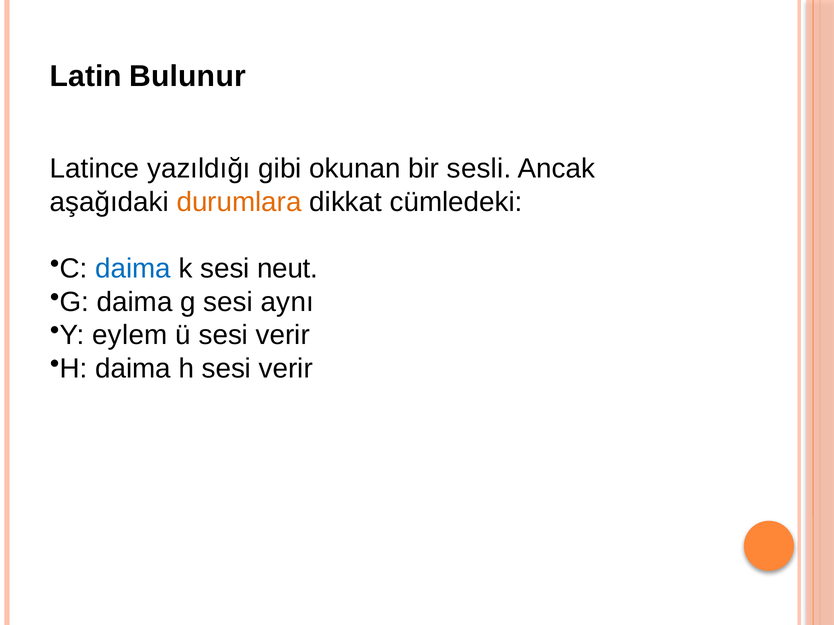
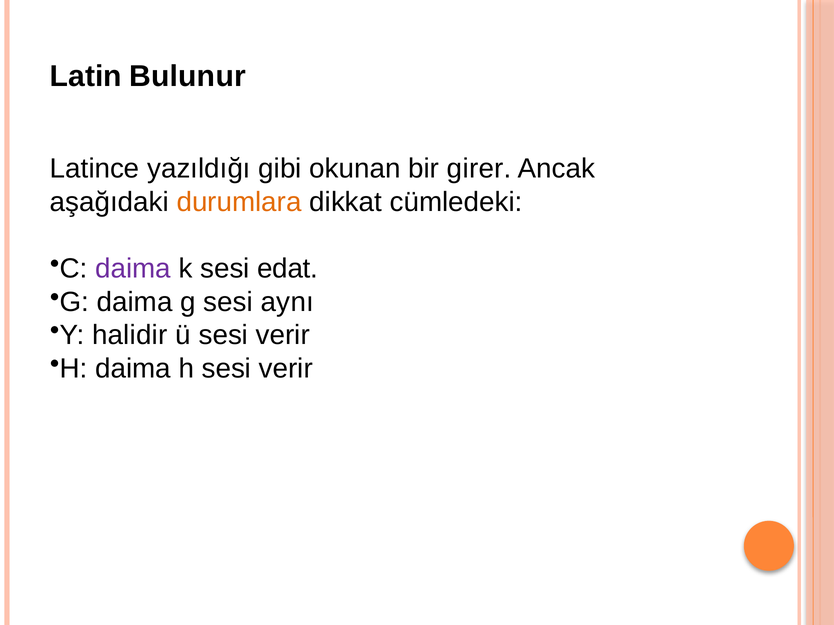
sesli: sesli -> girer
daima at (133, 269) colour: blue -> purple
neut: neut -> edat
eylem: eylem -> halidir
